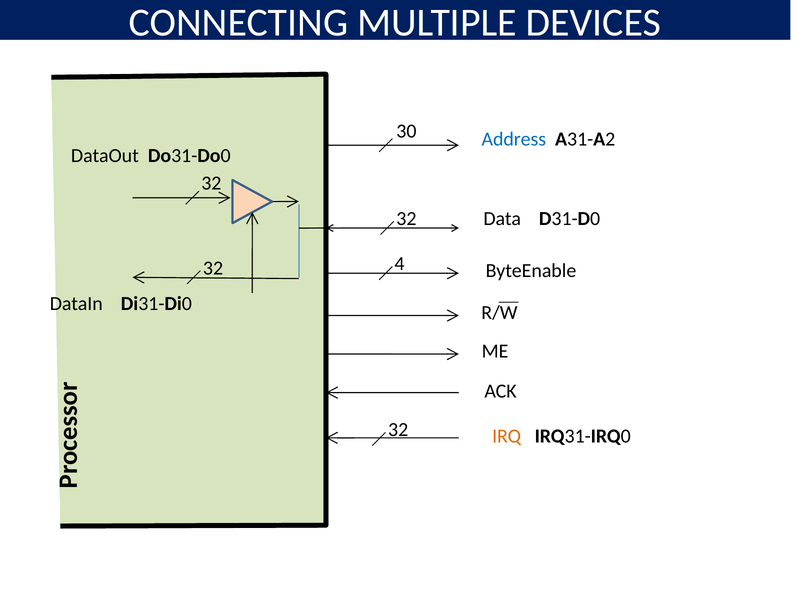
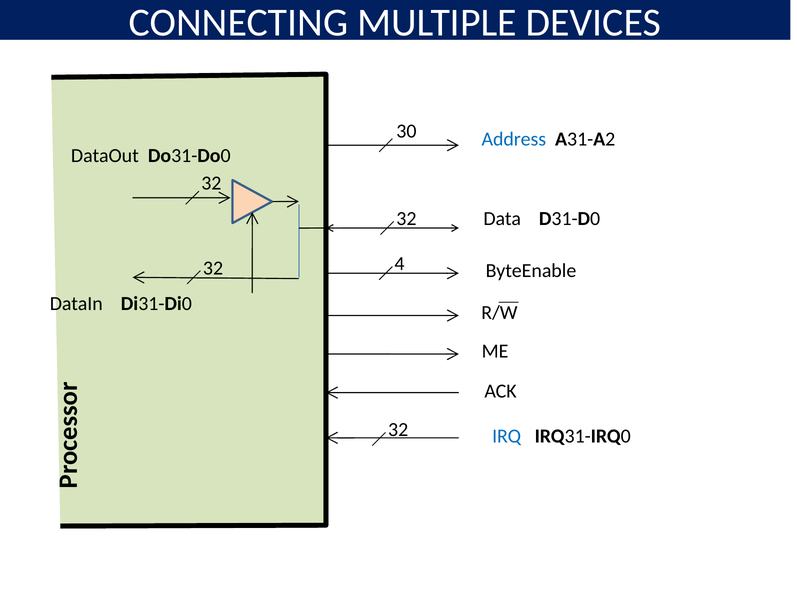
IRQ colour: orange -> blue
